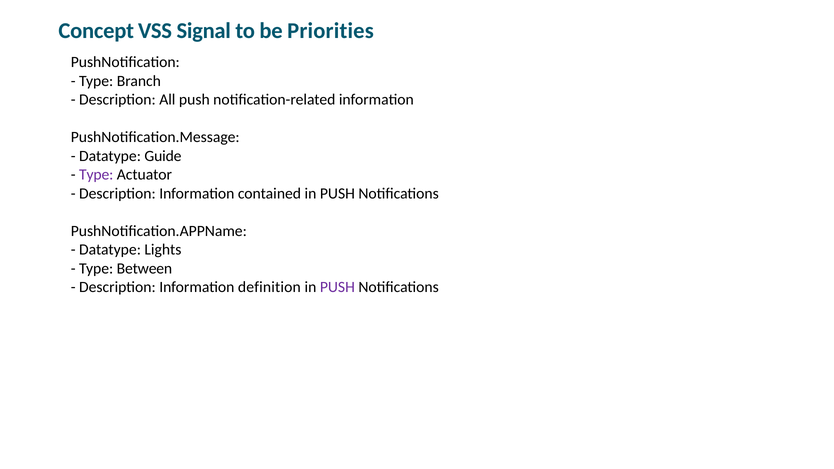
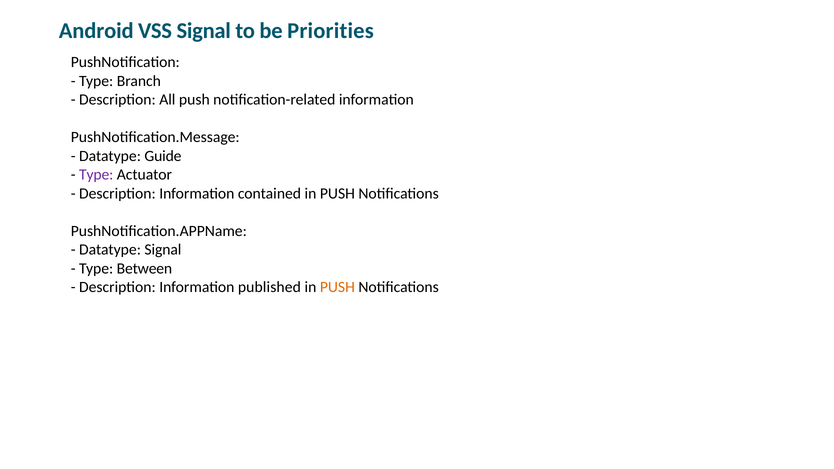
Concept: Concept -> Android
Datatype Lights: Lights -> Signal
definition: definition -> published
PUSH at (337, 287) colour: purple -> orange
